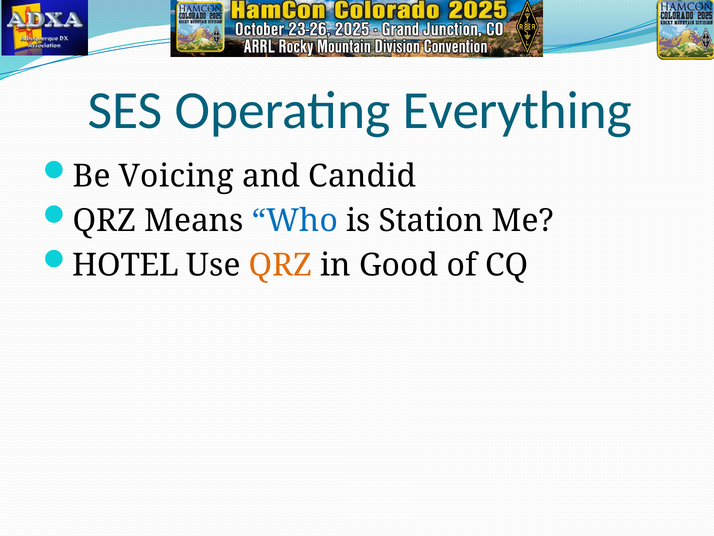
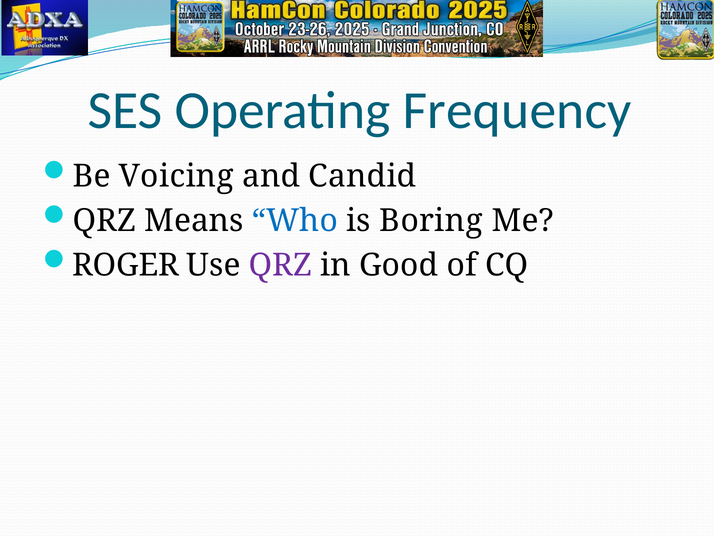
Everything: Everything -> Frequency
Station: Station -> Boring
HOTEL: HOTEL -> ROGER
QRZ at (280, 265) colour: orange -> purple
